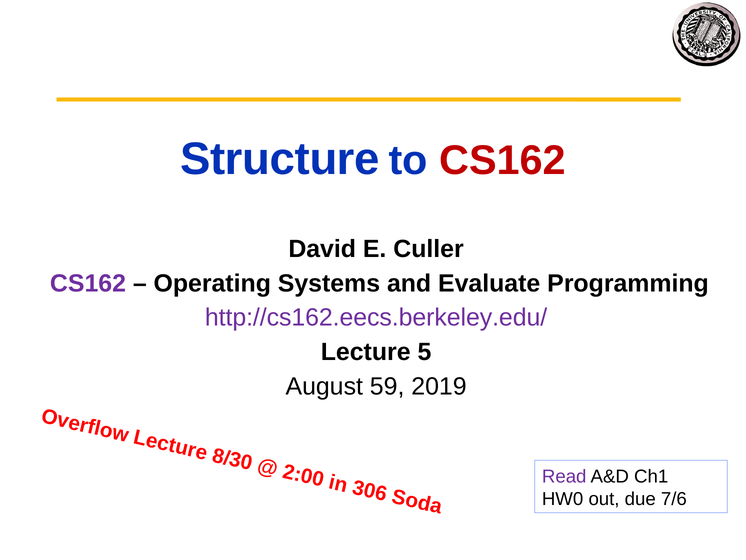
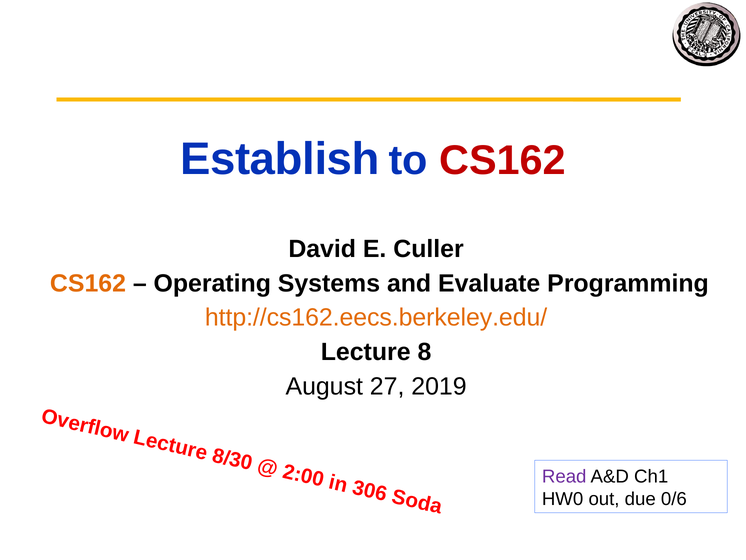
Structure: Structure -> Establish
CS162 at (88, 283) colour: purple -> orange
http://cs162.eecs.berkeley.edu/ colour: purple -> orange
Lecture 5: 5 -> 8
59: 59 -> 27
7/6: 7/6 -> 0/6
